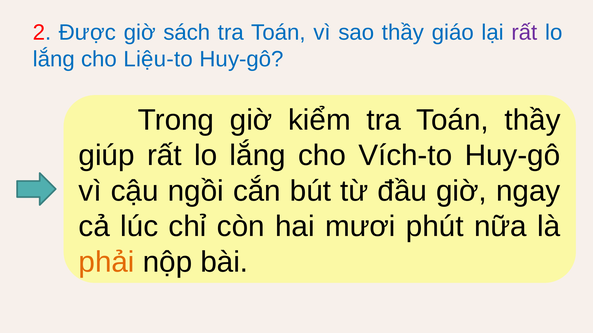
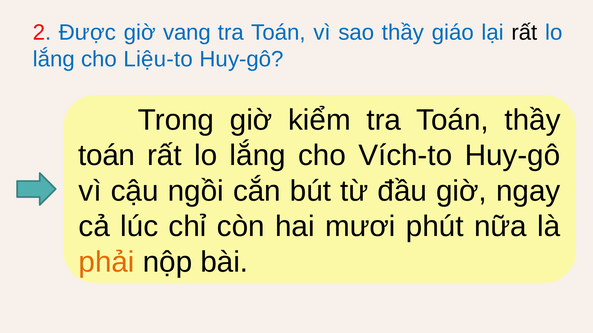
sách: sách -> vang
rất at (524, 32) colour: purple -> black
giúp at (107, 156): giúp -> toán
